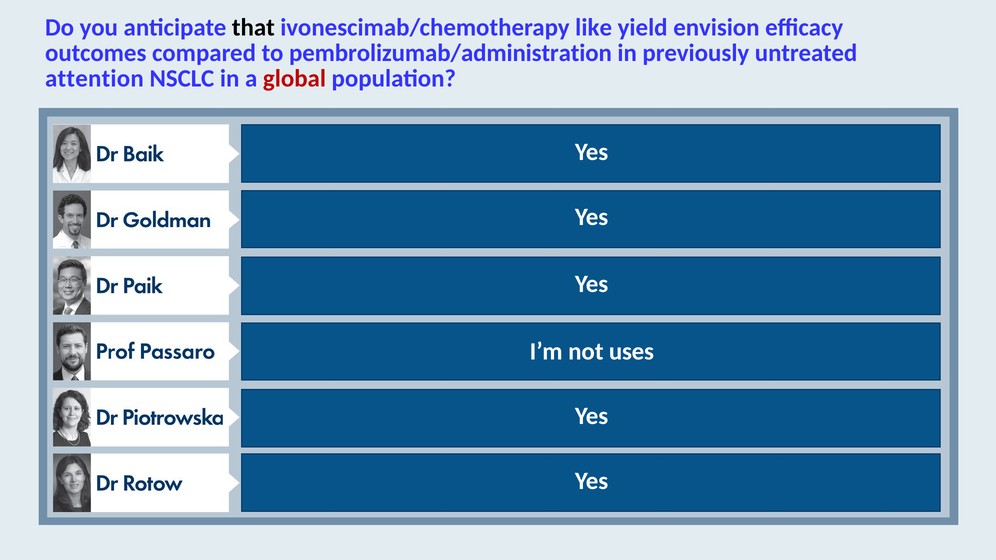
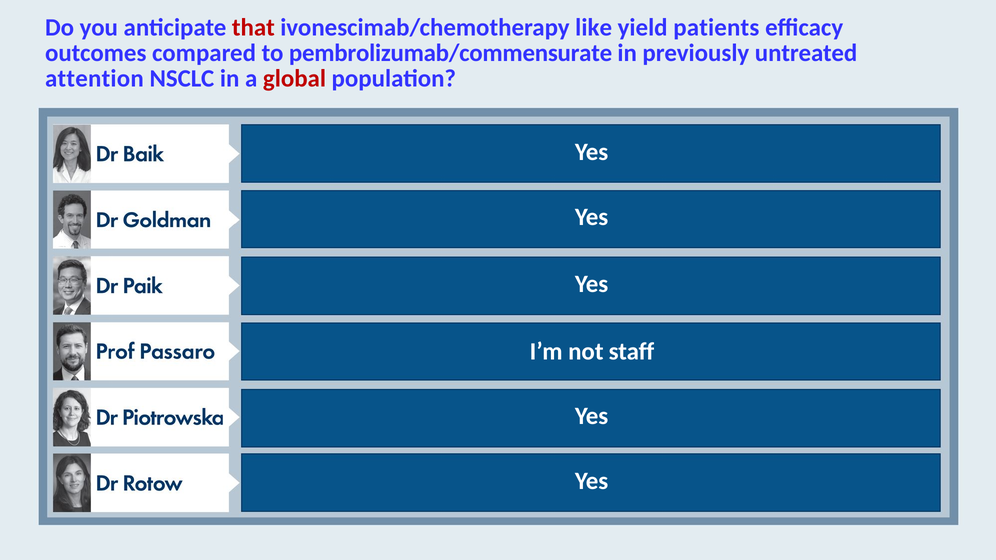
that colour: black -> red
envision: envision -> patients
pembrolizumab/administration: pembrolizumab/administration -> pembrolizumab/commensurate
uses: uses -> staff
